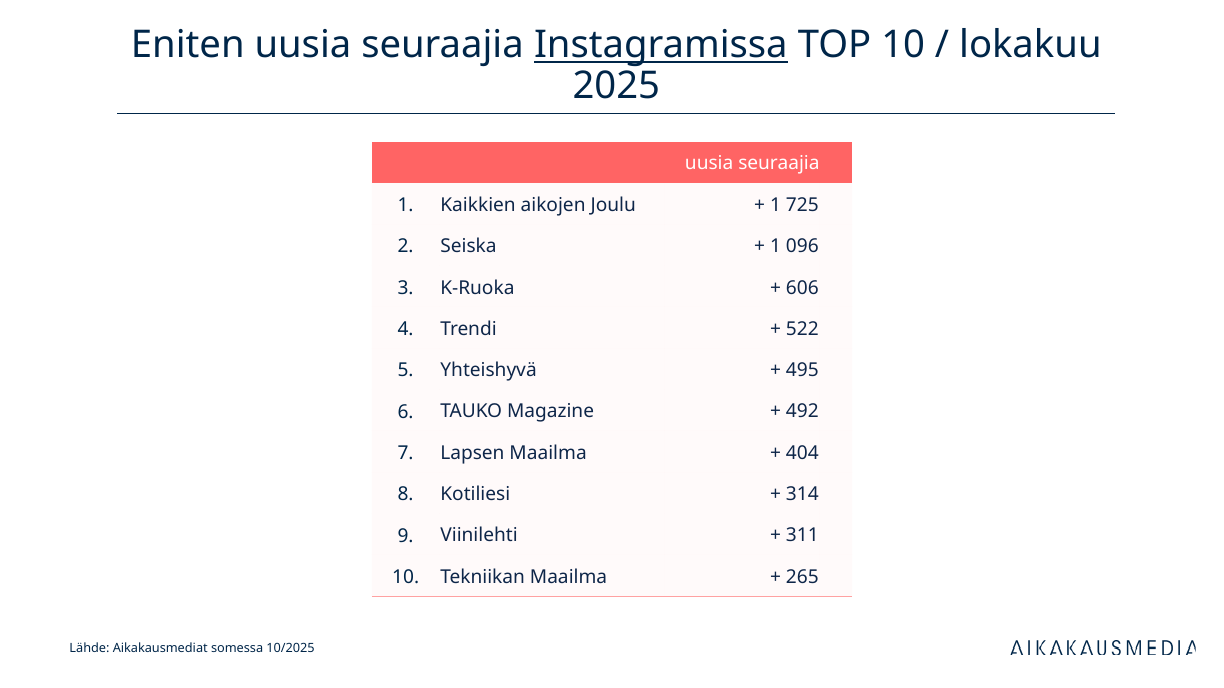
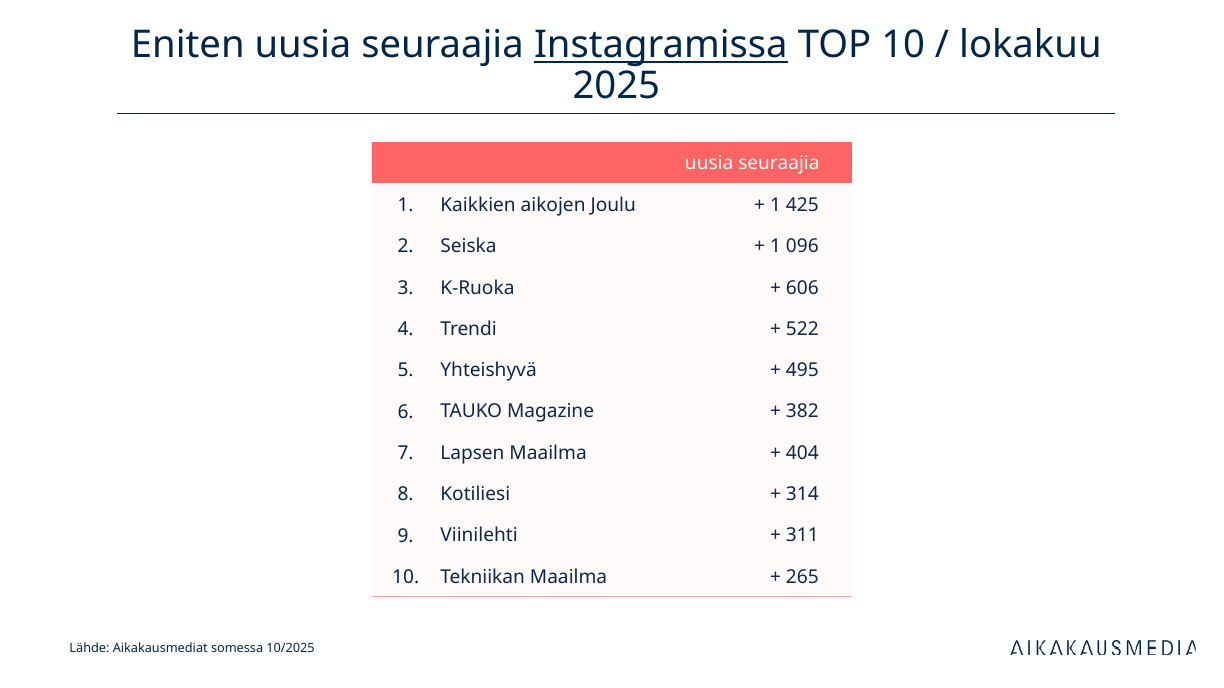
725: 725 -> 425
492: 492 -> 382
